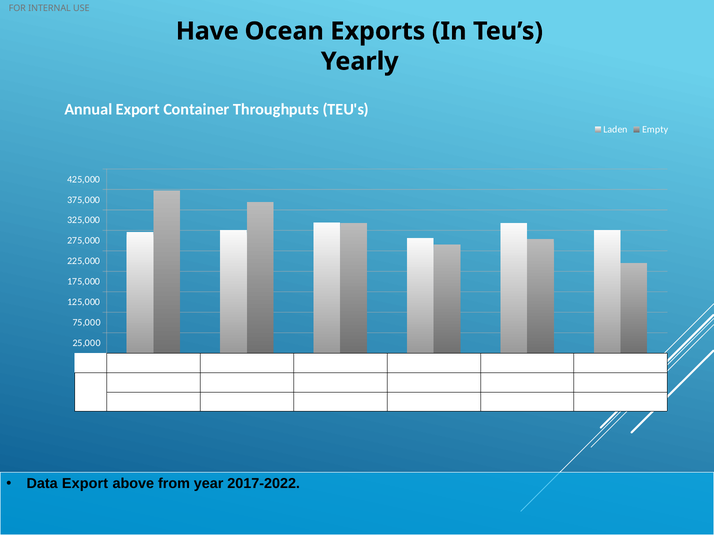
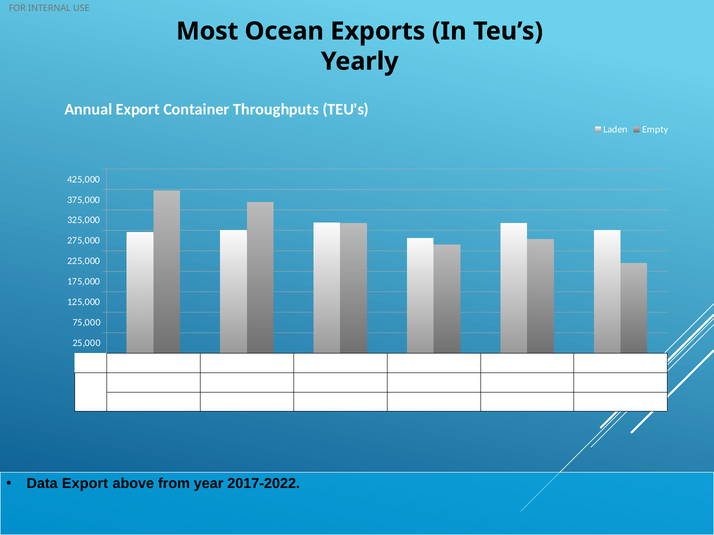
Have: Have -> Most
